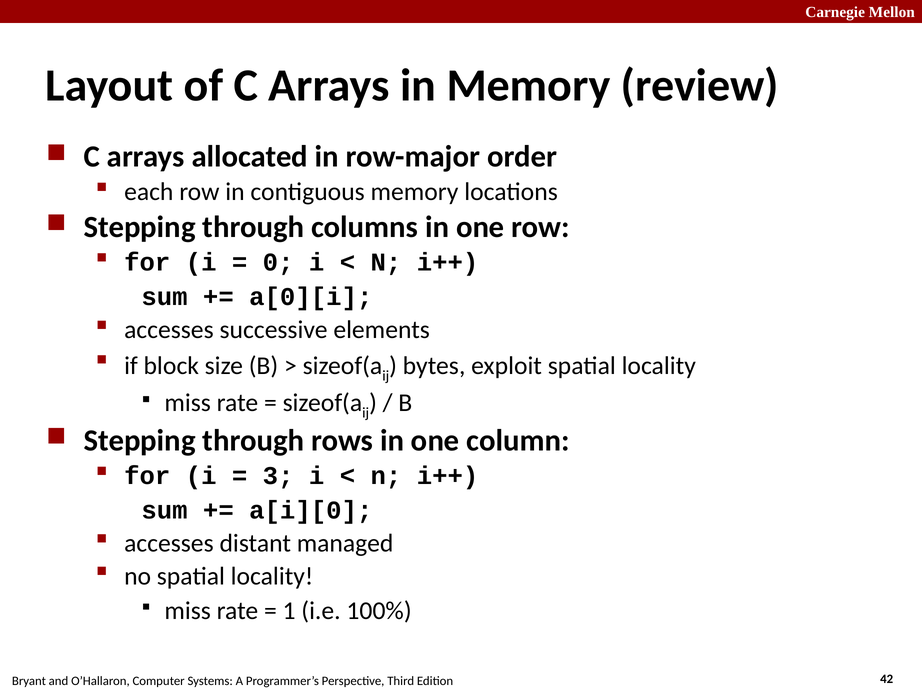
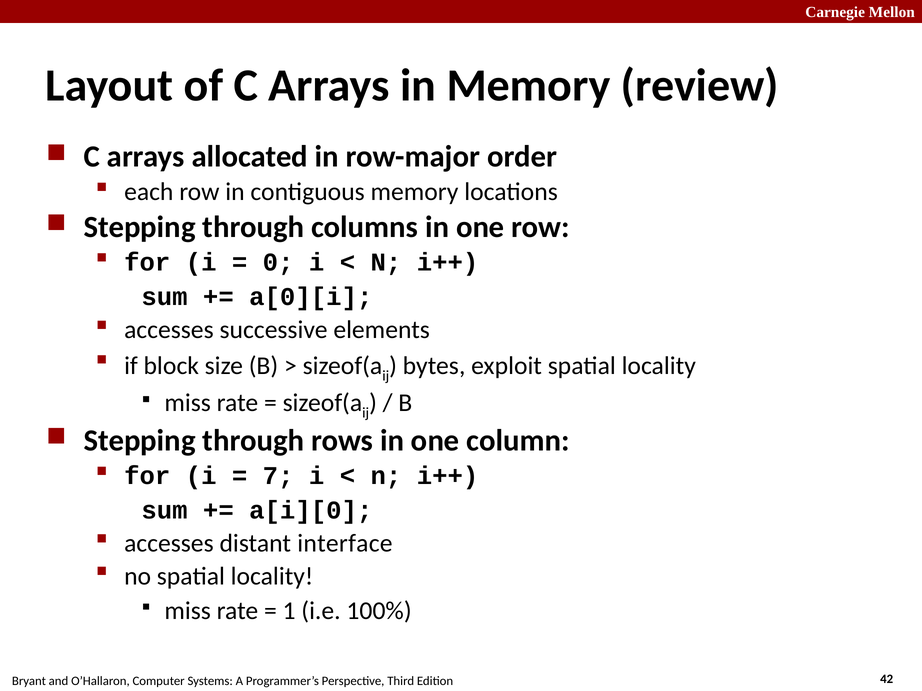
3: 3 -> 7
managed: managed -> interface
